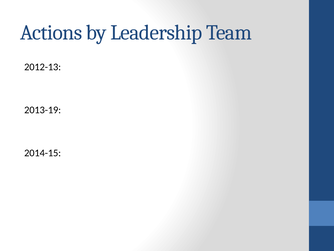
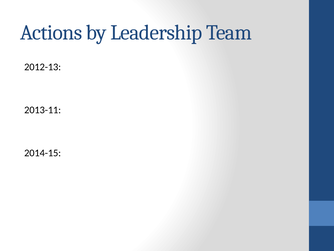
2013-19: 2013-19 -> 2013-11
